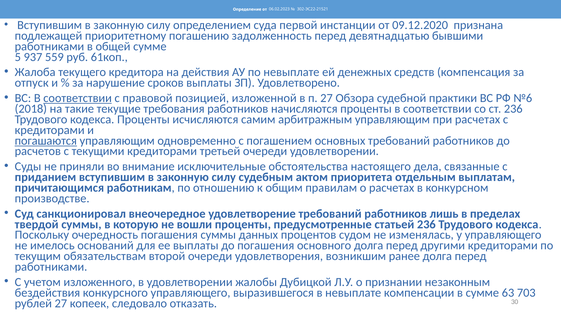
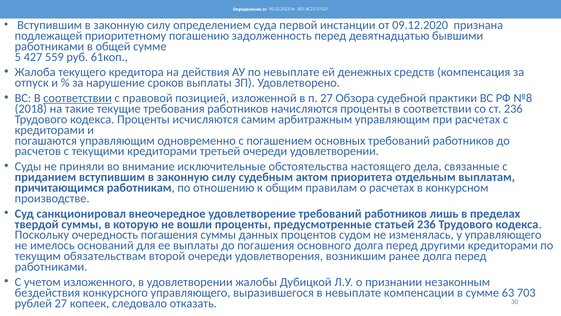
937: 937 -> 427
№6: №6 -> №8
погашаются underline: present -> none
